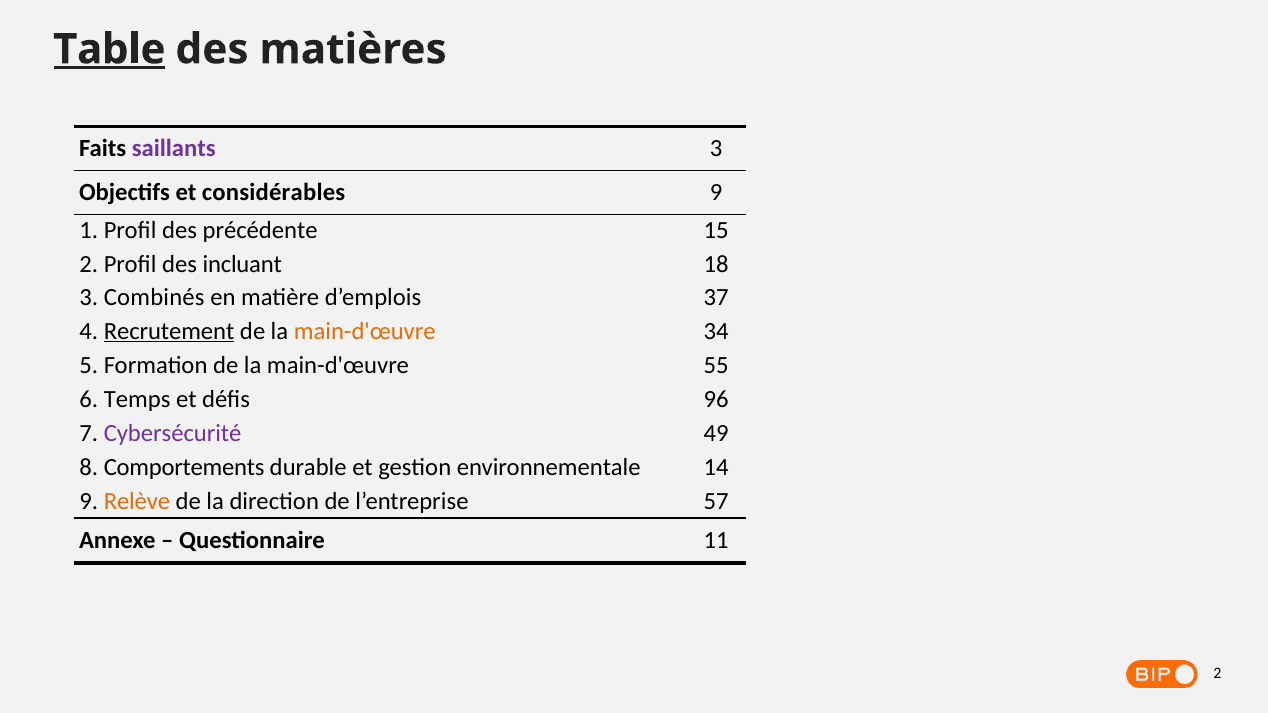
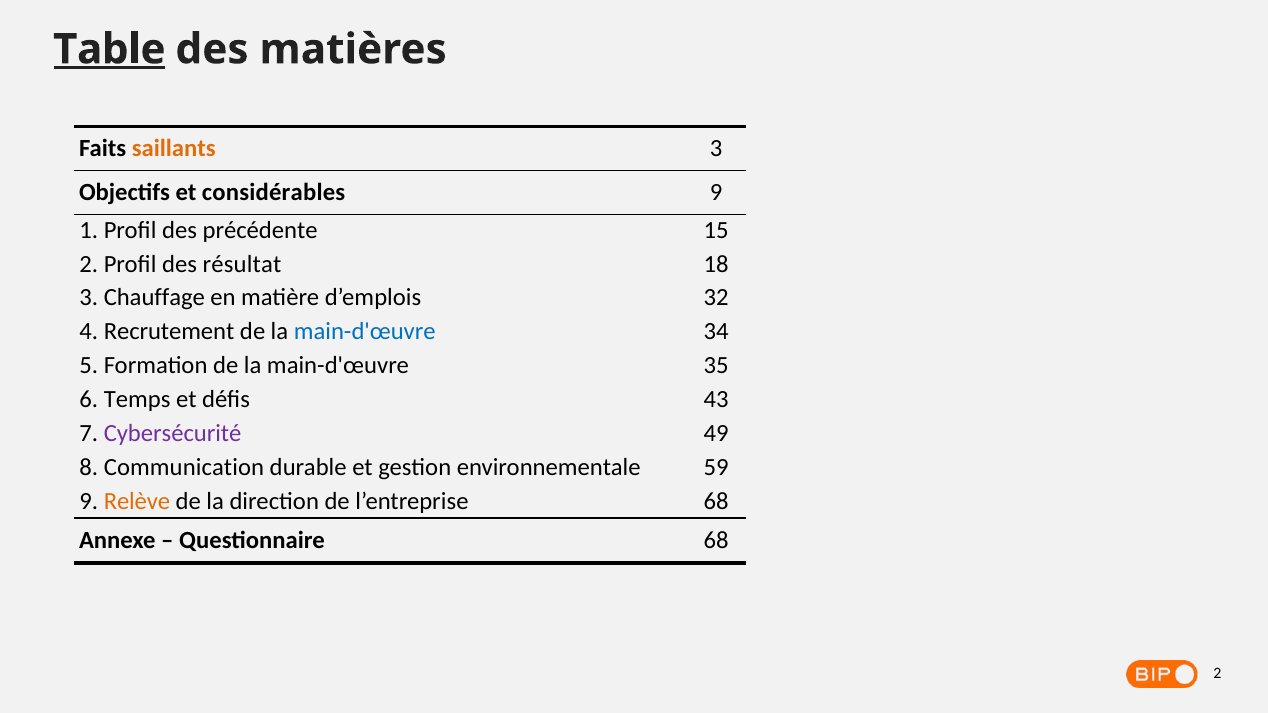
saillants colour: purple -> orange
incluant: incluant -> résultat
Combinés: Combinés -> Chauffage
37: 37 -> 32
Recrutement underline: present -> none
main-d'œuvre at (365, 331) colour: orange -> blue
55: 55 -> 35
96: 96 -> 43
Comportements: Comportements -> Communication
14: 14 -> 59
l’entreprise 57: 57 -> 68
Questionnaire 11: 11 -> 68
